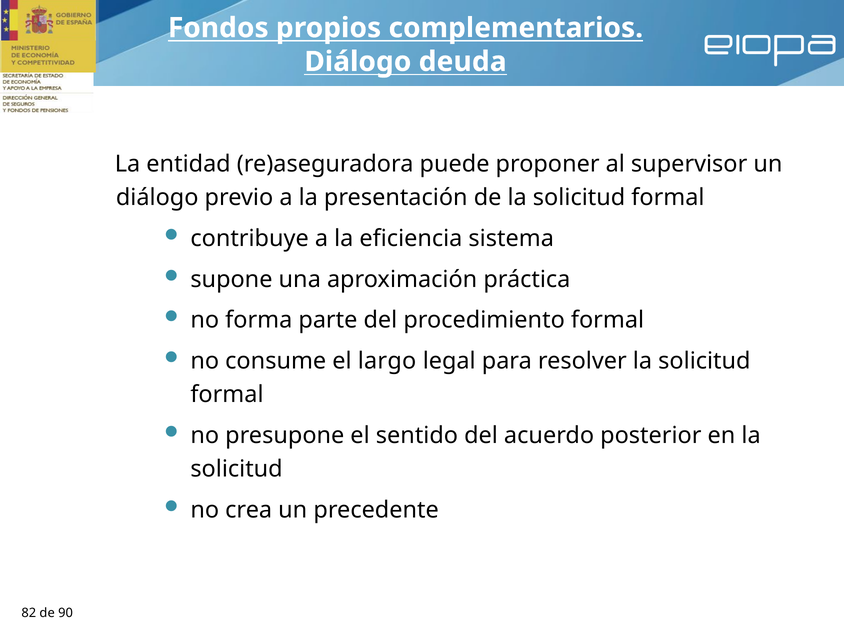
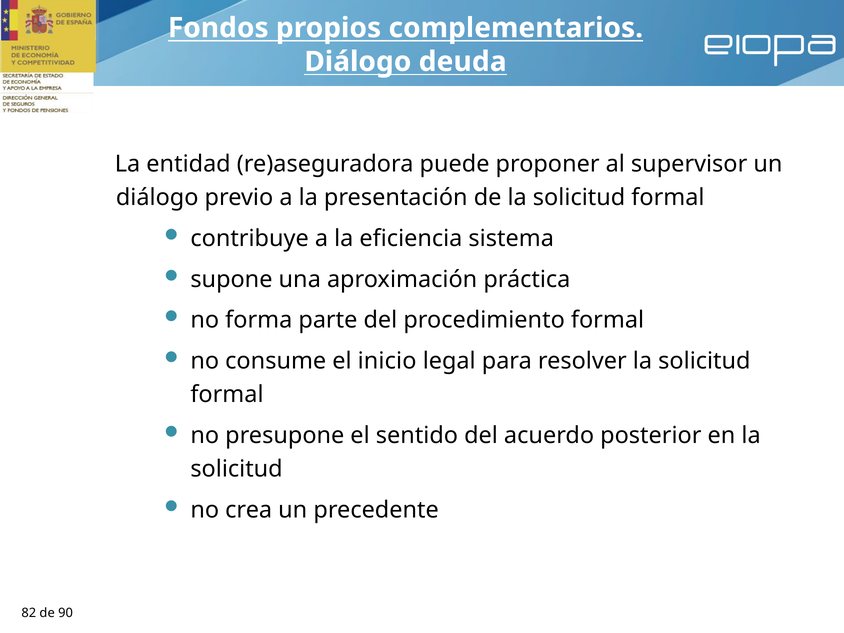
largo: largo -> inicio
